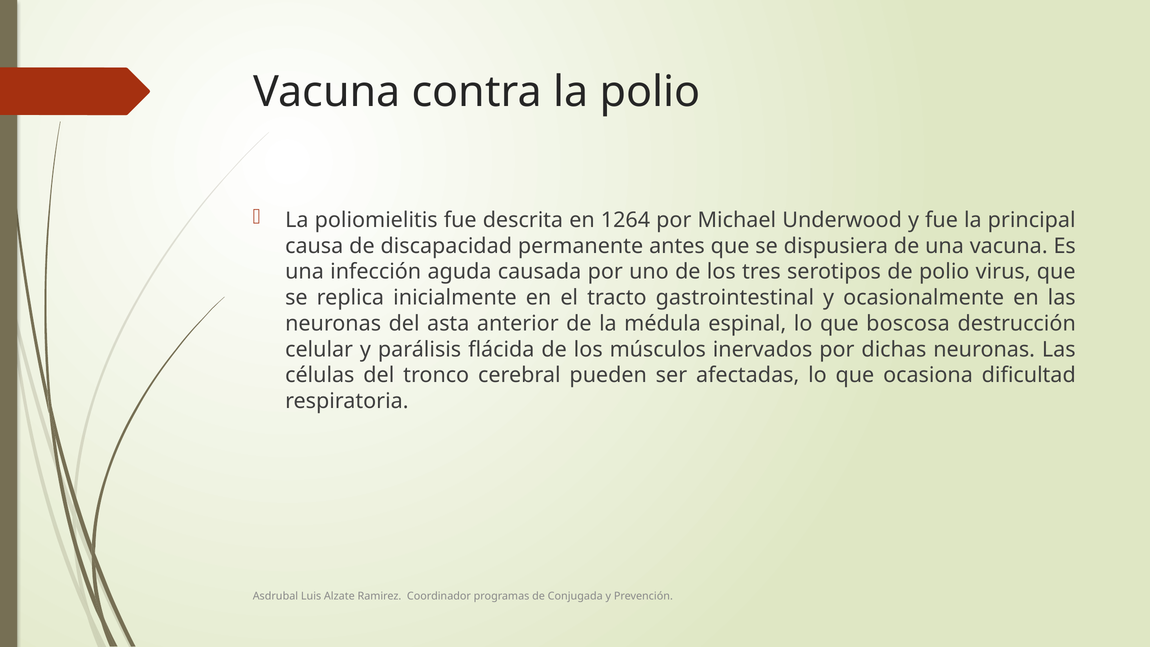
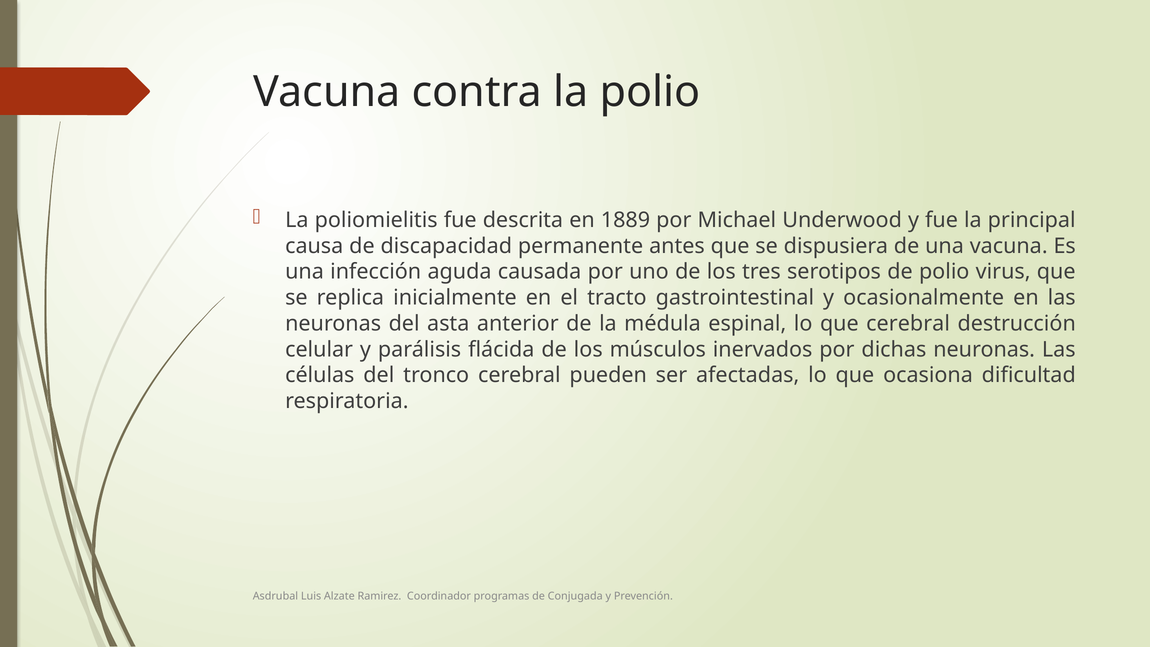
1264: 1264 -> 1889
que boscosa: boscosa -> cerebral
